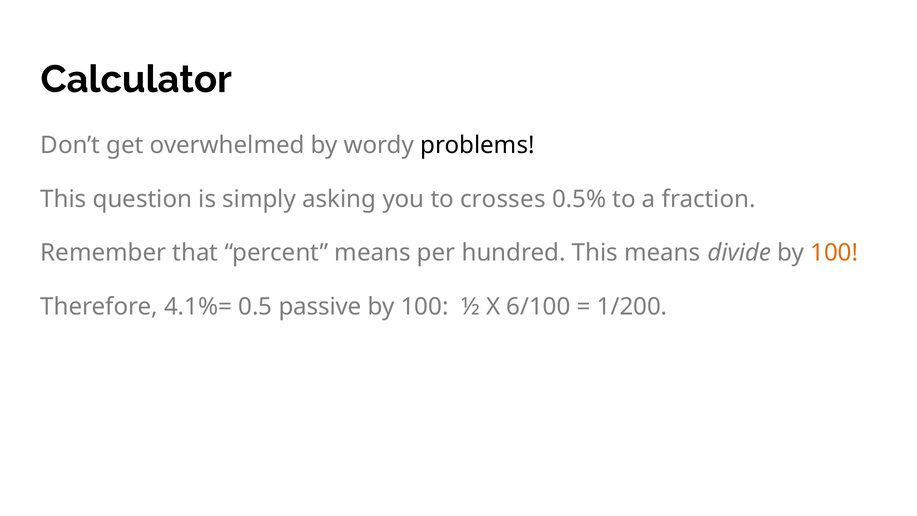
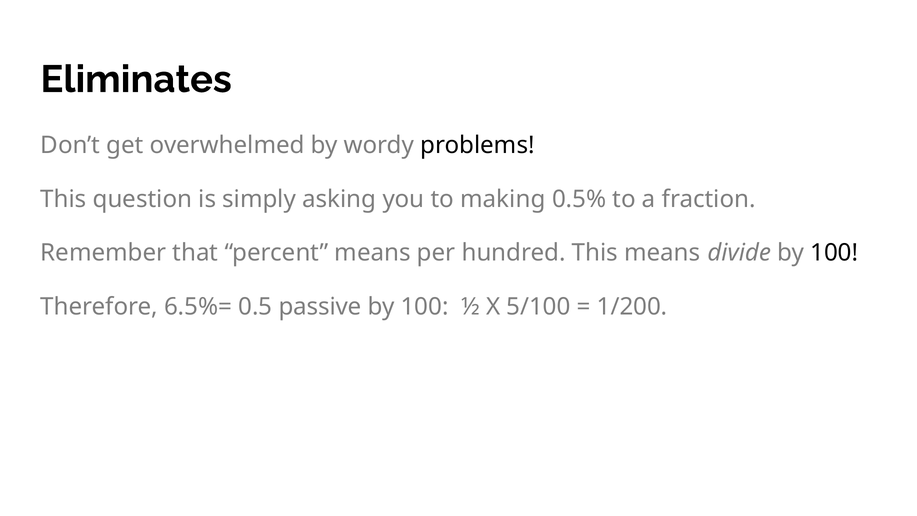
Calculator: Calculator -> Eliminates
crosses: crosses -> making
100 at (834, 253) colour: orange -> black
4.1%=: 4.1%= -> 6.5%=
6/100: 6/100 -> 5/100
